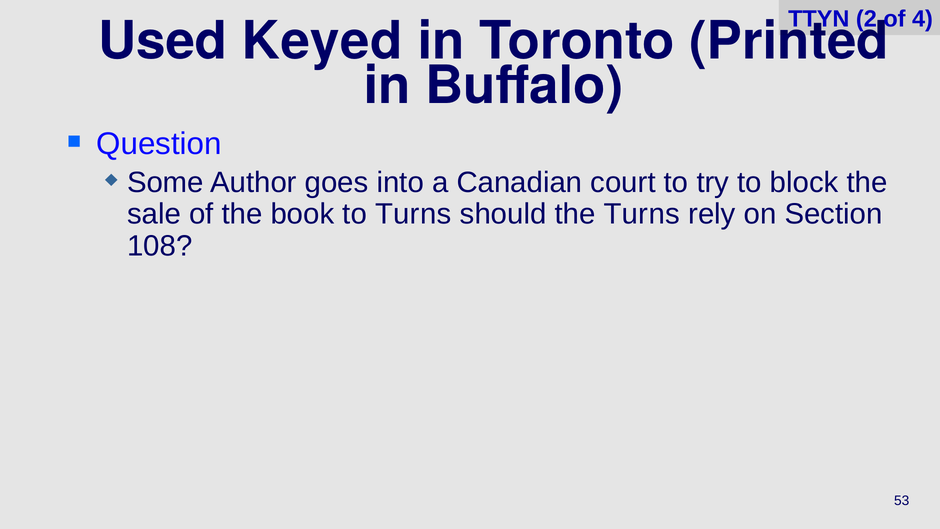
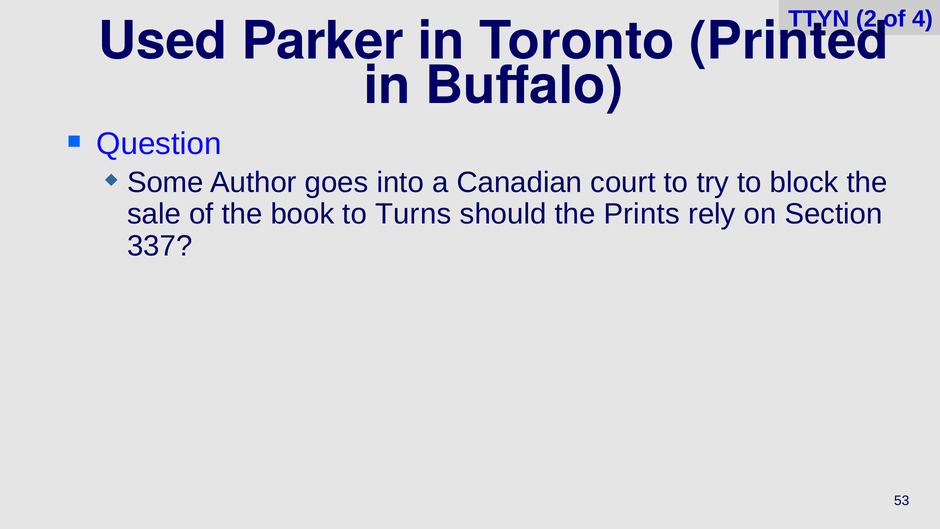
Keyed: Keyed -> Parker
the Turns: Turns -> Prints
108: 108 -> 337
